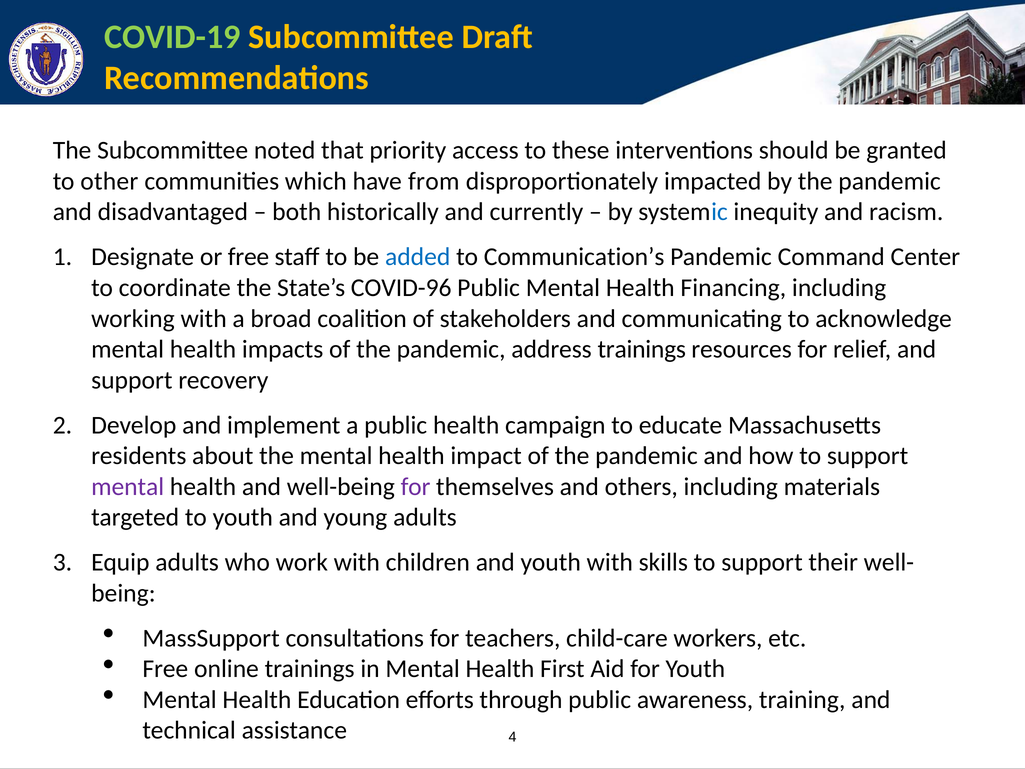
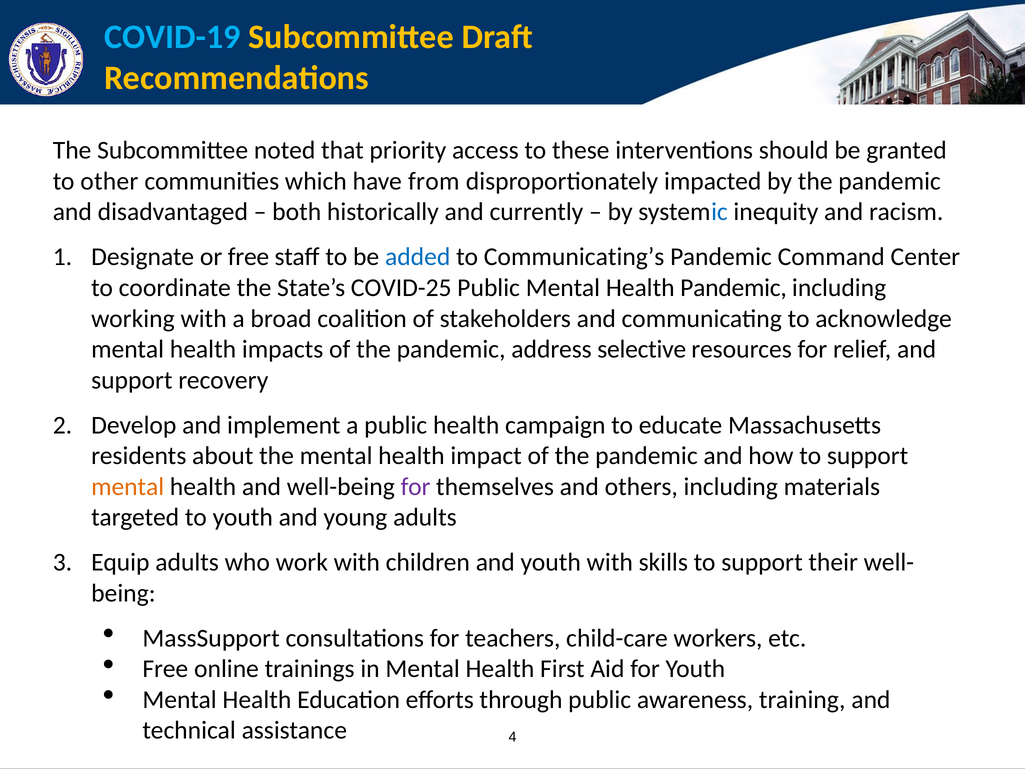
COVID-19 colour: light green -> light blue
Communication’s: Communication’s -> Communicating’s
COVID-96: COVID-96 -> COVID-25
Health Financing: Financing -> Pandemic
address trainings: trainings -> selective
mental at (128, 486) colour: purple -> orange
